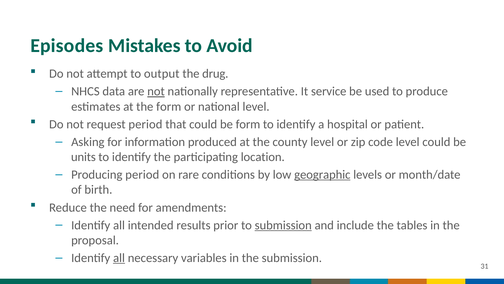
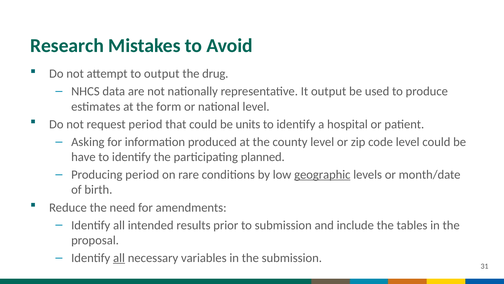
Episodes: Episodes -> Research
not at (156, 91) underline: present -> none
It service: service -> output
be form: form -> units
units: units -> have
location: location -> planned
submission at (283, 225) underline: present -> none
